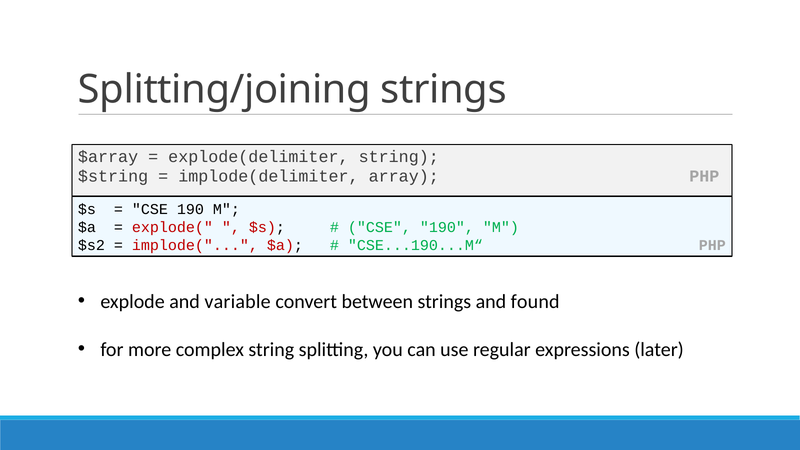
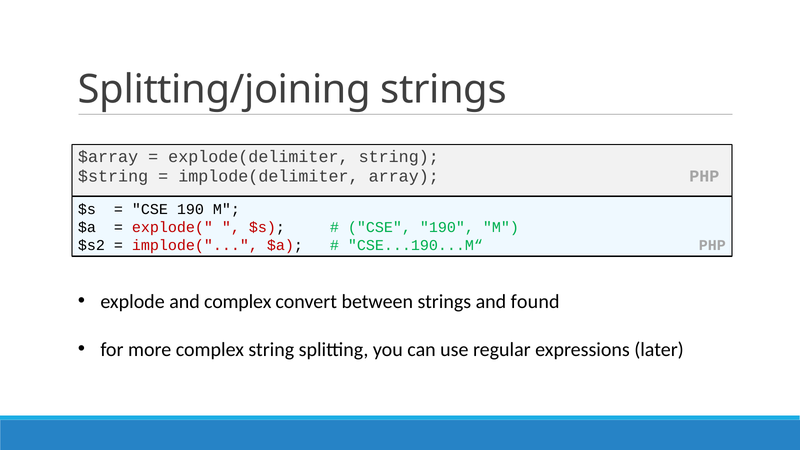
and variable: variable -> complex
